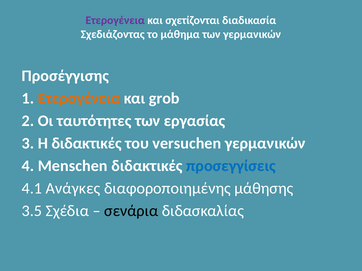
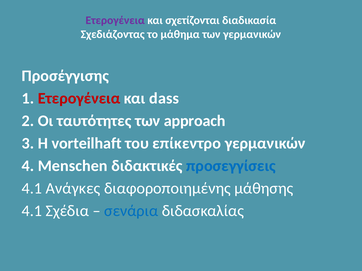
Ετερογένεια at (79, 98) colour: orange -> red
grob: grob -> dass
εργασίας: εργασίας -> approach
Η διδακτικές: διδακτικές -> vorteilhaft
versuchen: versuchen -> επίκεντρο
3.5 at (32, 211): 3.5 -> 4.1
σενάρια colour: black -> blue
